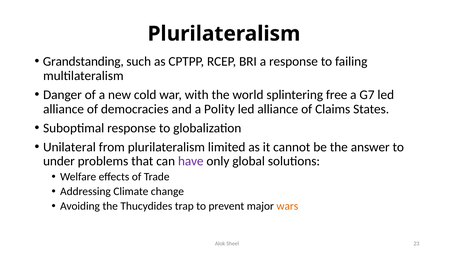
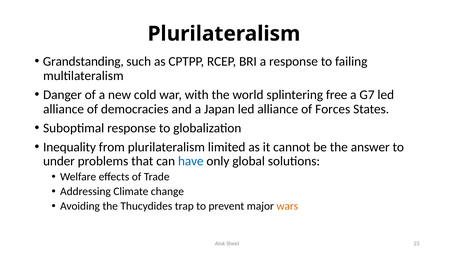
Polity: Polity -> Japan
Claims: Claims -> Forces
Unilateral: Unilateral -> Inequality
have colour: purple -> blue
